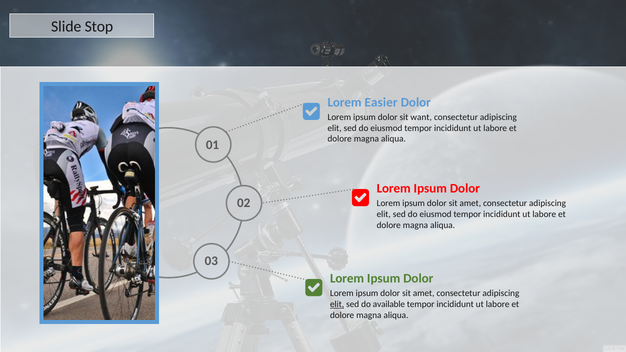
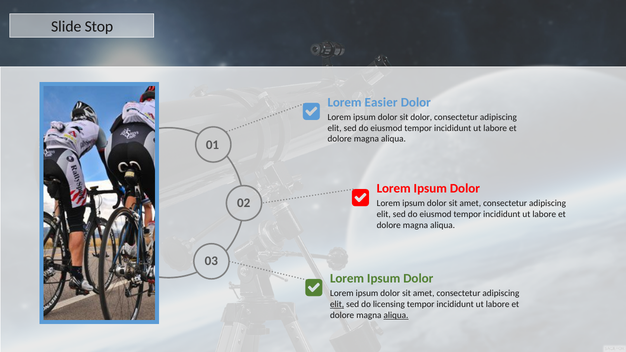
sit want: want -> dolor
available: available -> licensing
aliqua at (396, 315) underline: none -> present
